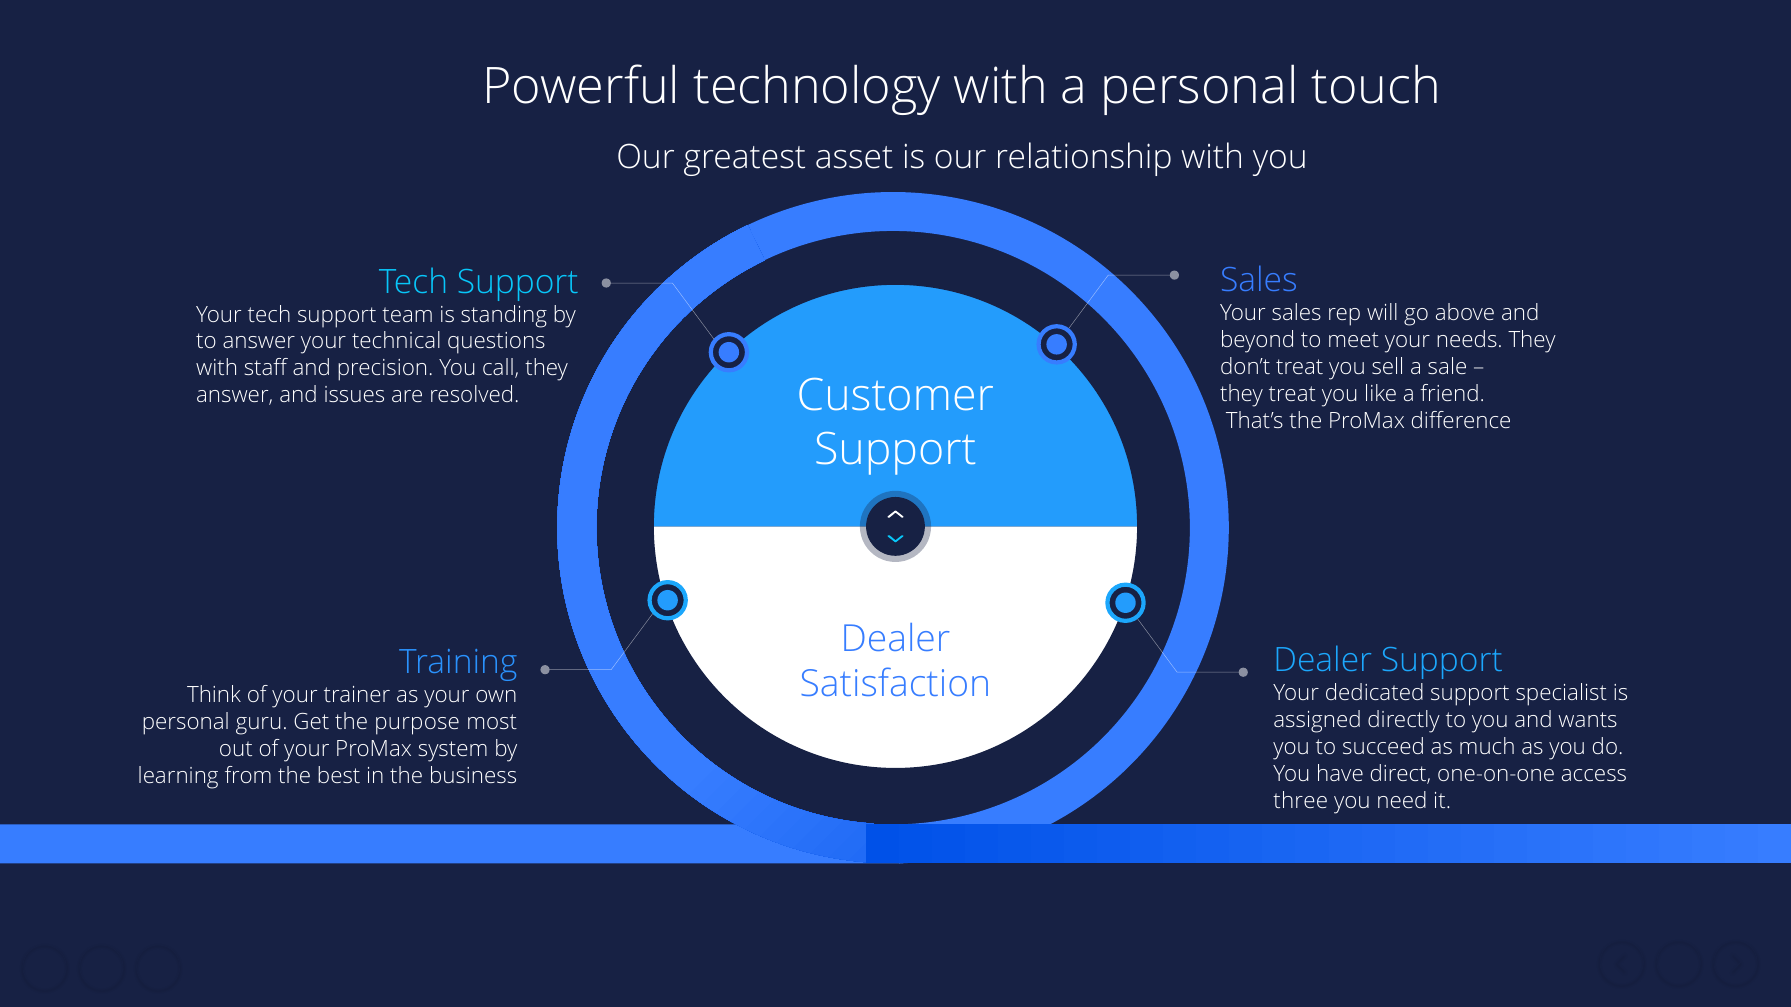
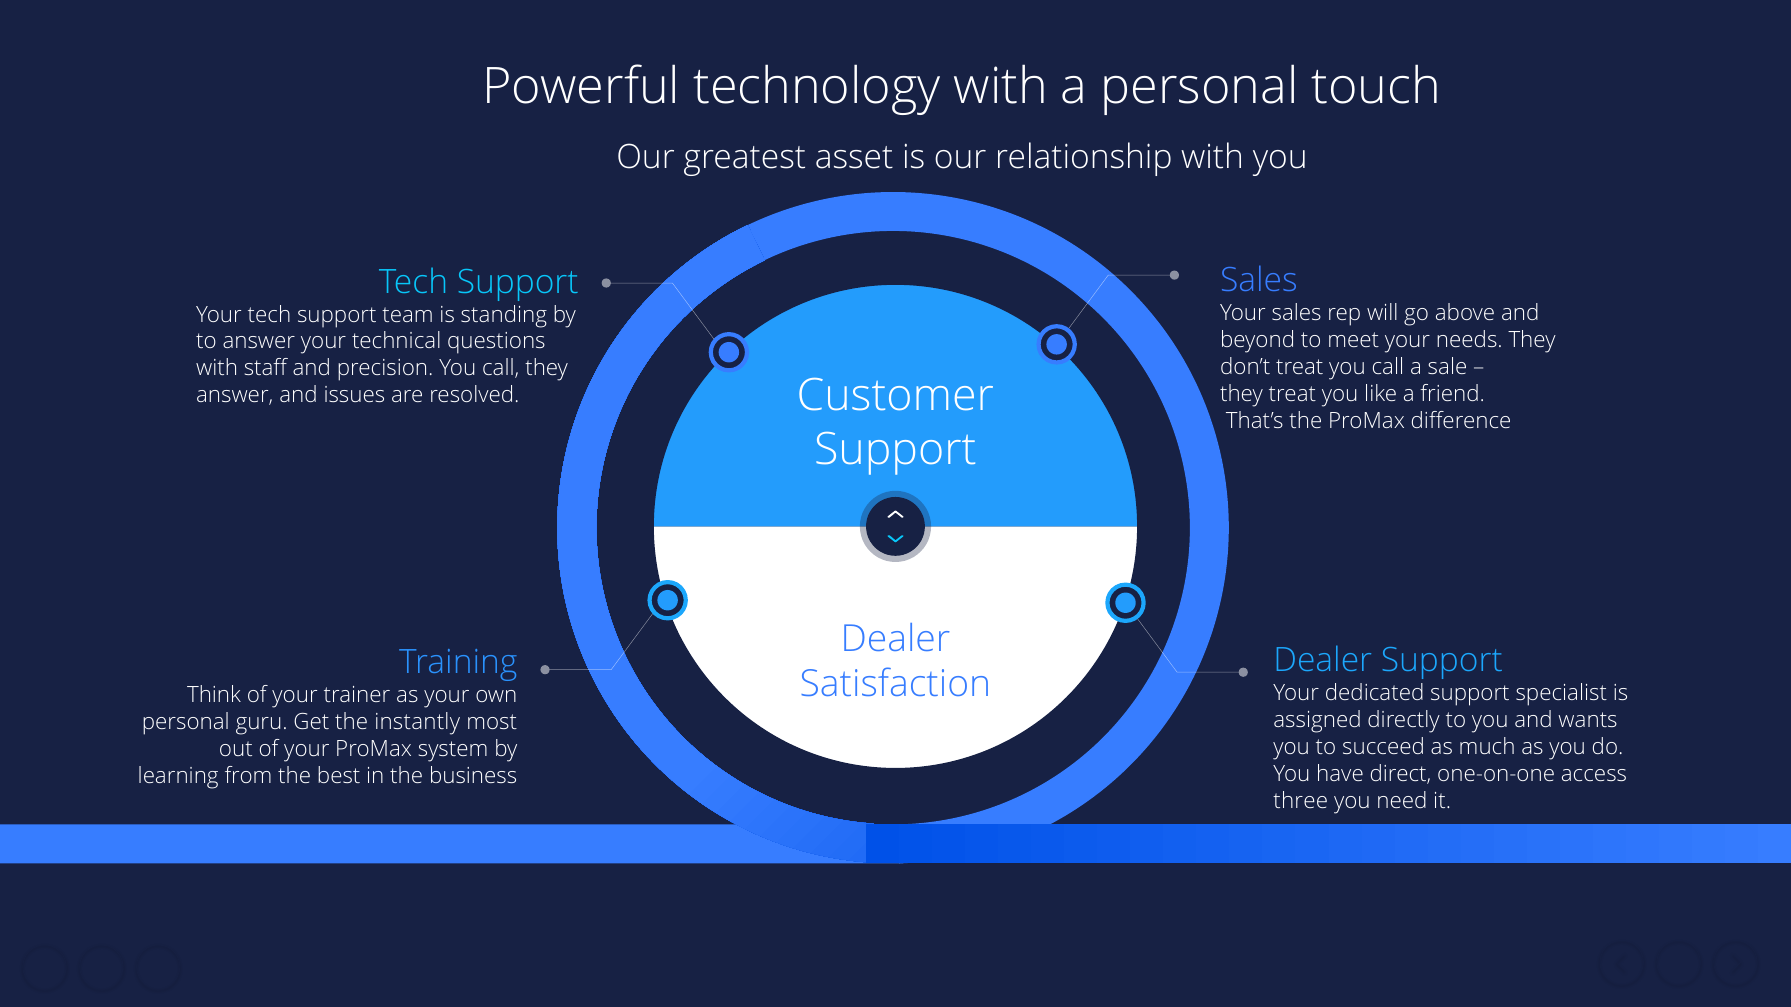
sell at (1388, 367): sell -> call
purpose: purpose -> instantly
